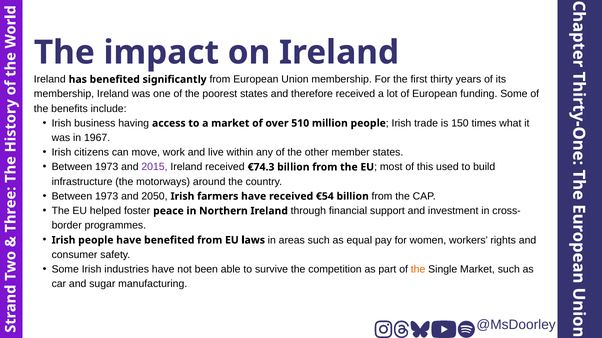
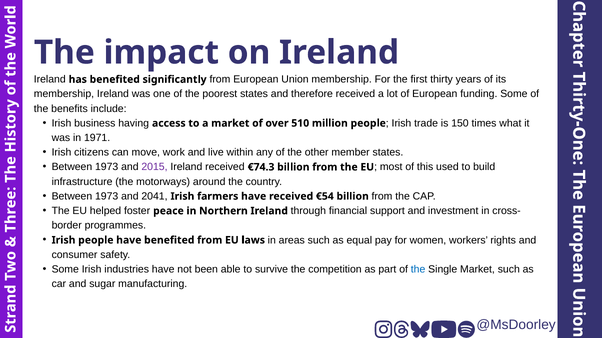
1967: 1967 -> 1971
2050: 2050 -> 2041
the at (418, 270) colour: orange -> blue
